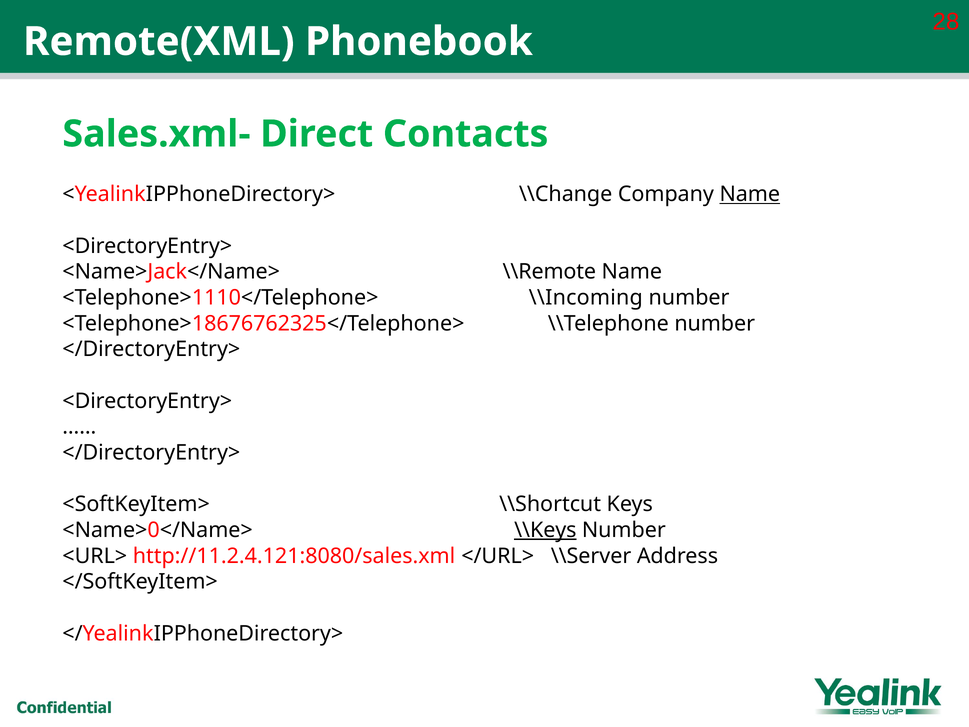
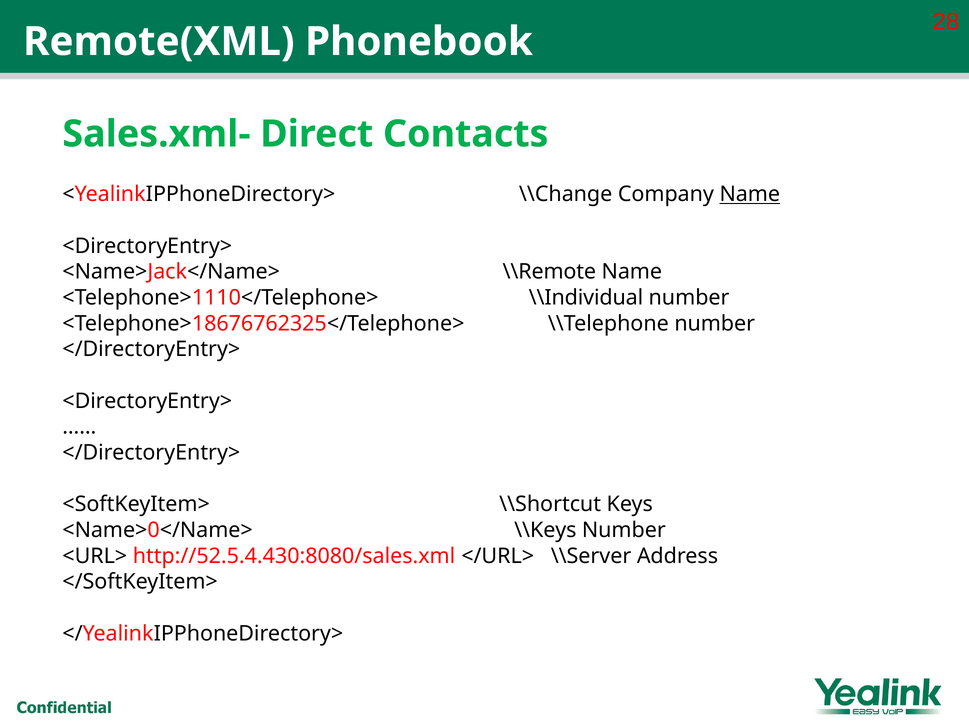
\\Incoming: \\Incoming -> \\Individual
\\Keys underline: present -> none
http://11.2.4.121:8080/sales.xml: http://11.2.4.121:8080/sales.xml -> http://52.5.4.430:8080/sales.xml
